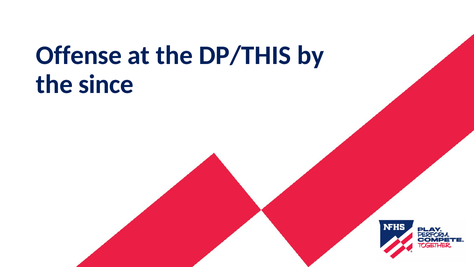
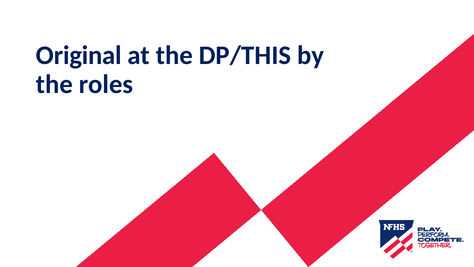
Offense: Offense -> Original
since: since -> roles
